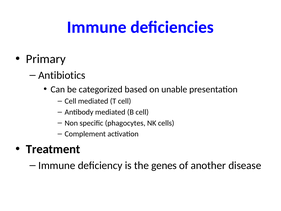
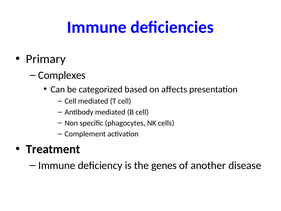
Antibiotics: Antibiotics -> Complexes
unable: unable -> affects
